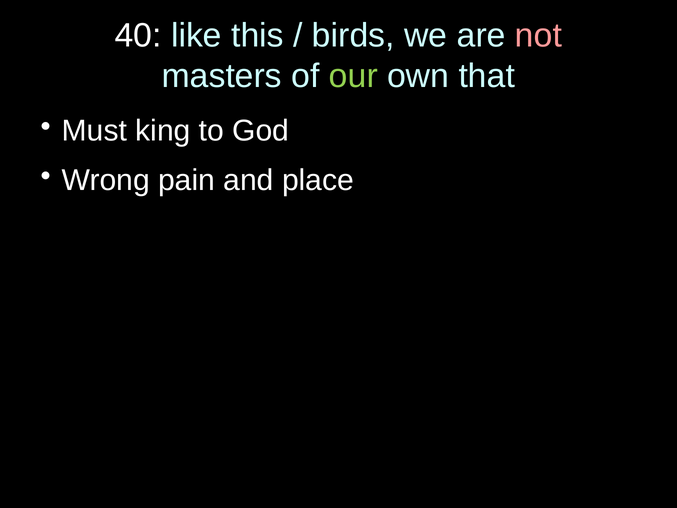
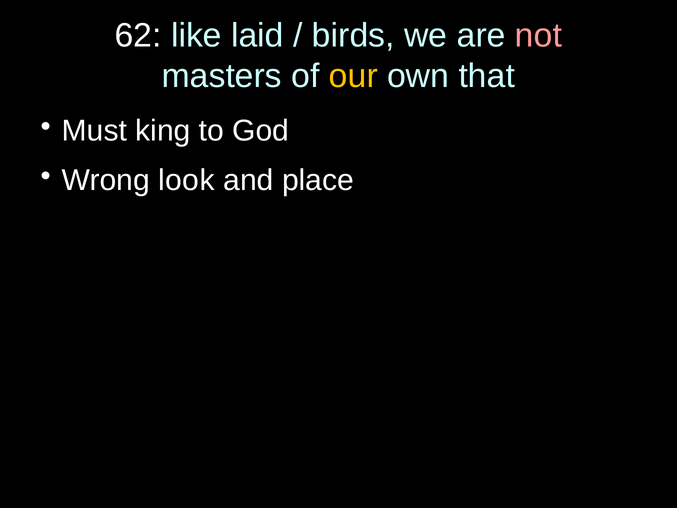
40: 40 -> 62
this: this -> laid
our colour: light green -> yellow
pain: pain -> look
